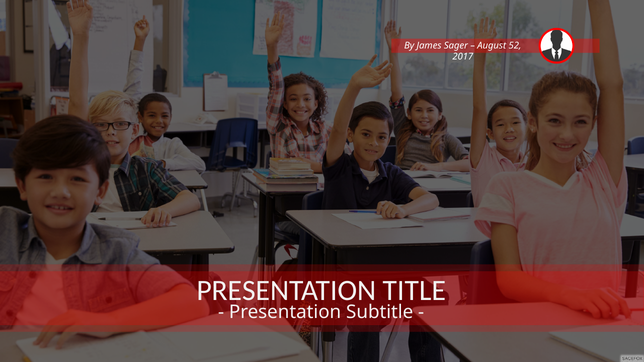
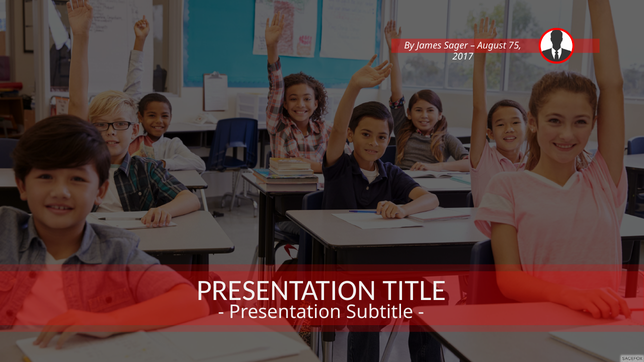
52: 52 -> 75
